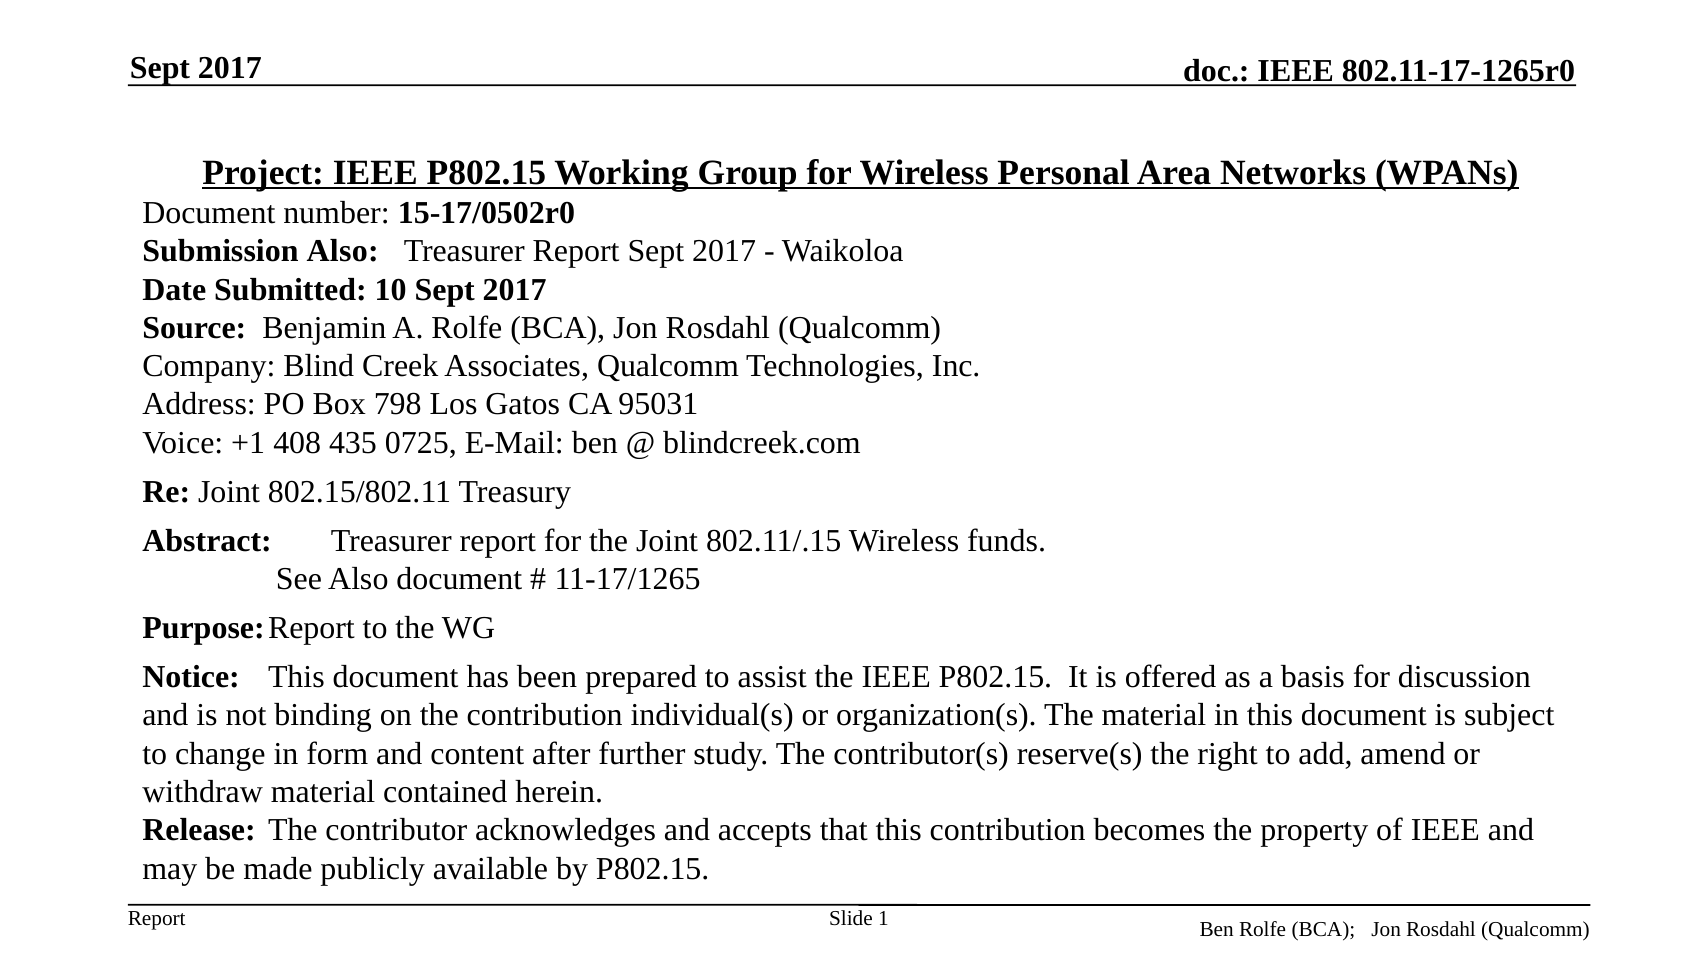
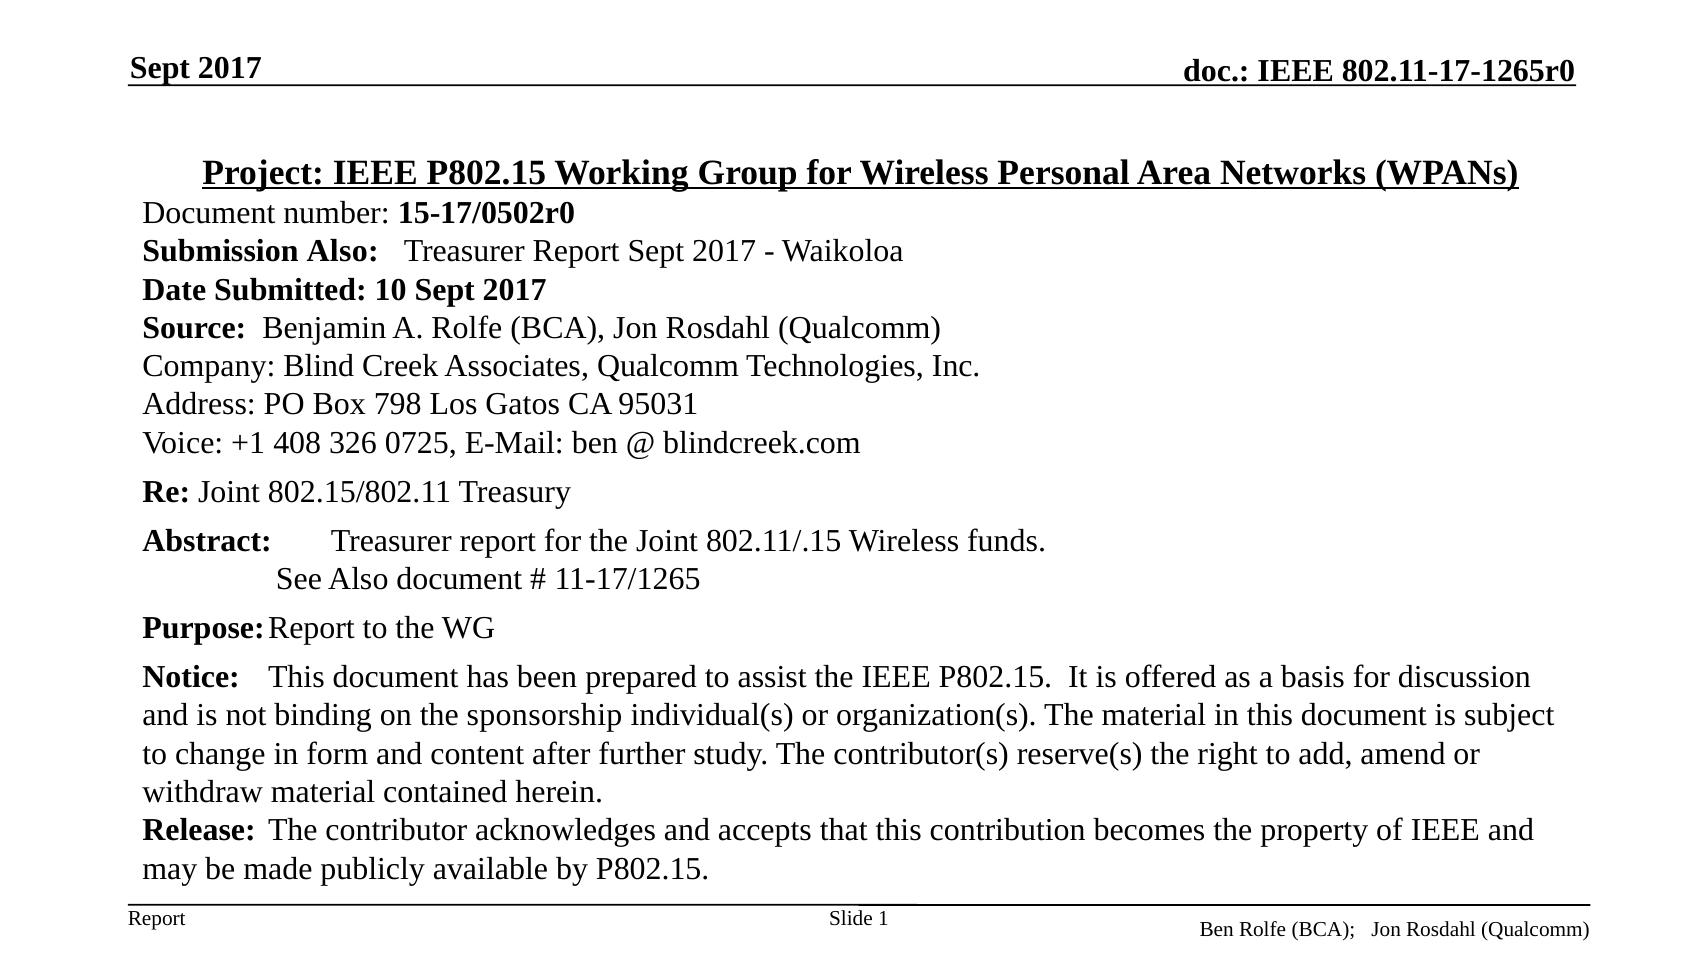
435: 435 -> 326
the contribution: contribution -> sponsorship
